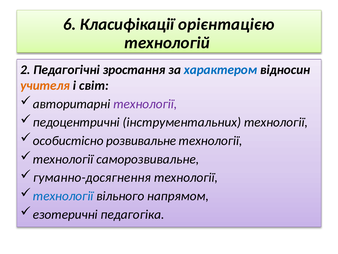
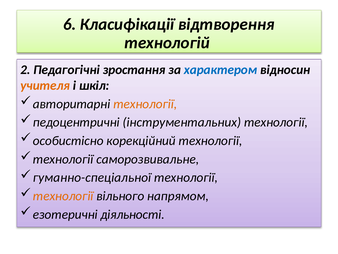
орієнтацією: орієнтацією -> відтворення
світ: світ -> шкіл
технології at (145, 104) colour: purple -> orange
розвивальне: розвивальне -> корекційний
гуманно-досягнення: гуманно-досягнення -> гуманно-спеціальної
технології at (63, 196) colour: blue -> orange
педагогіка: педагогіка -> діяльності
